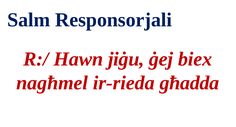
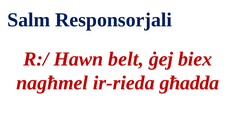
jiġu: jiġu -> belt
